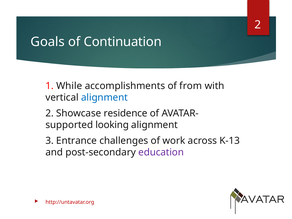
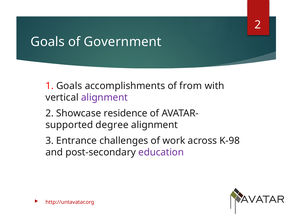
Continuation: Continuation -> Government
1 While: While -> Goals
alignment at (104, 98) colour: blue -> purple
looking: looking -> degree
K-13: K-13 -> K-98
